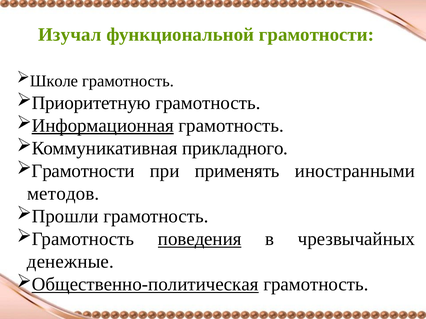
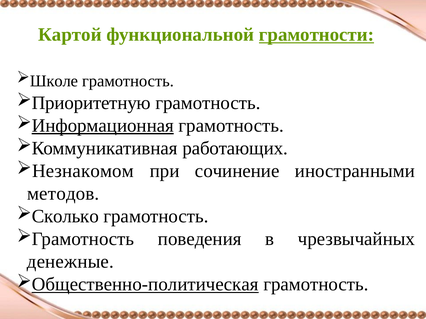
Изучал: Изучал -> Картой
грамотности at (317, 35) underline: none -> present
прикладного: прикладного -> работающих
Грамотности at (83, 171): Грамотности -> Незнакомом
применять: применять -> сочинение
Прошли: Прошли -> Сколько
поведения underline: present -> none
